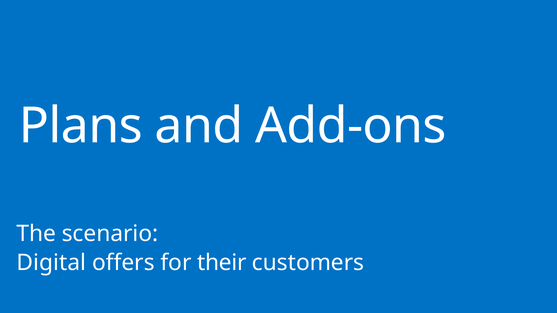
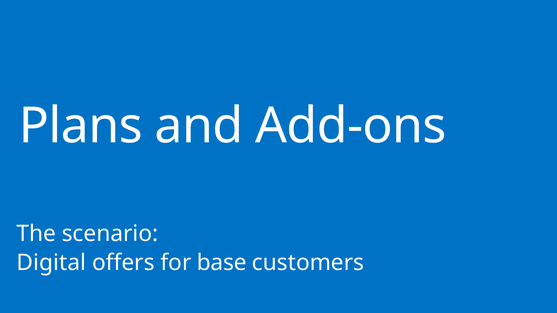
their: their -> base
